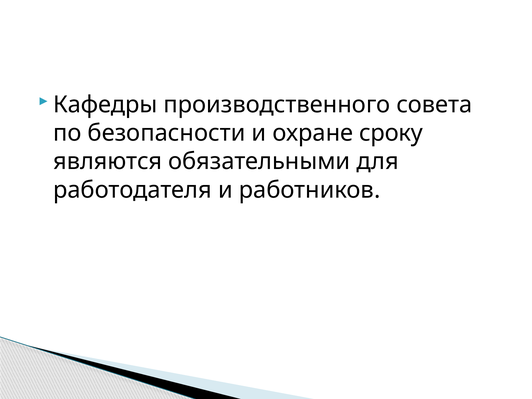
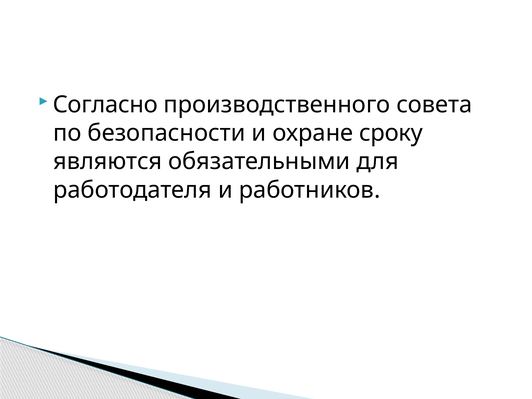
Кафедры: Кафедры -> Согласно
